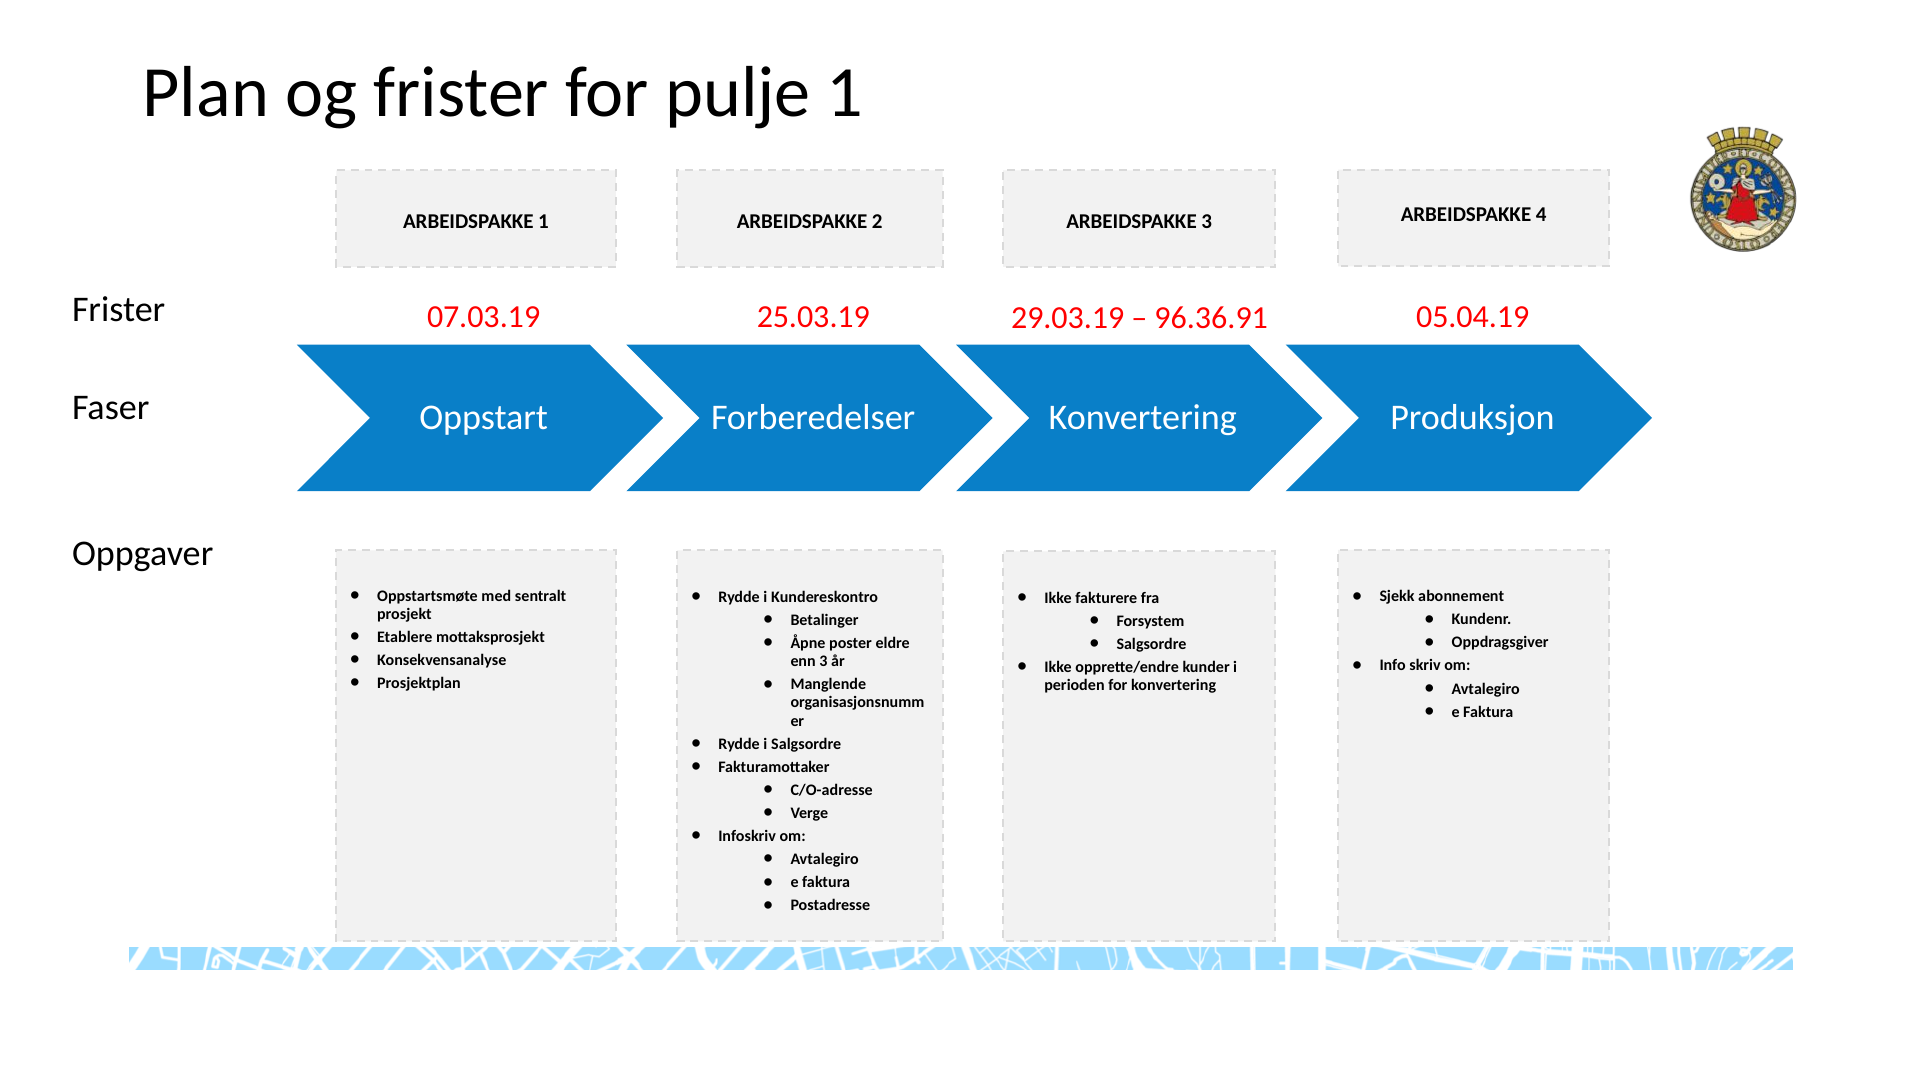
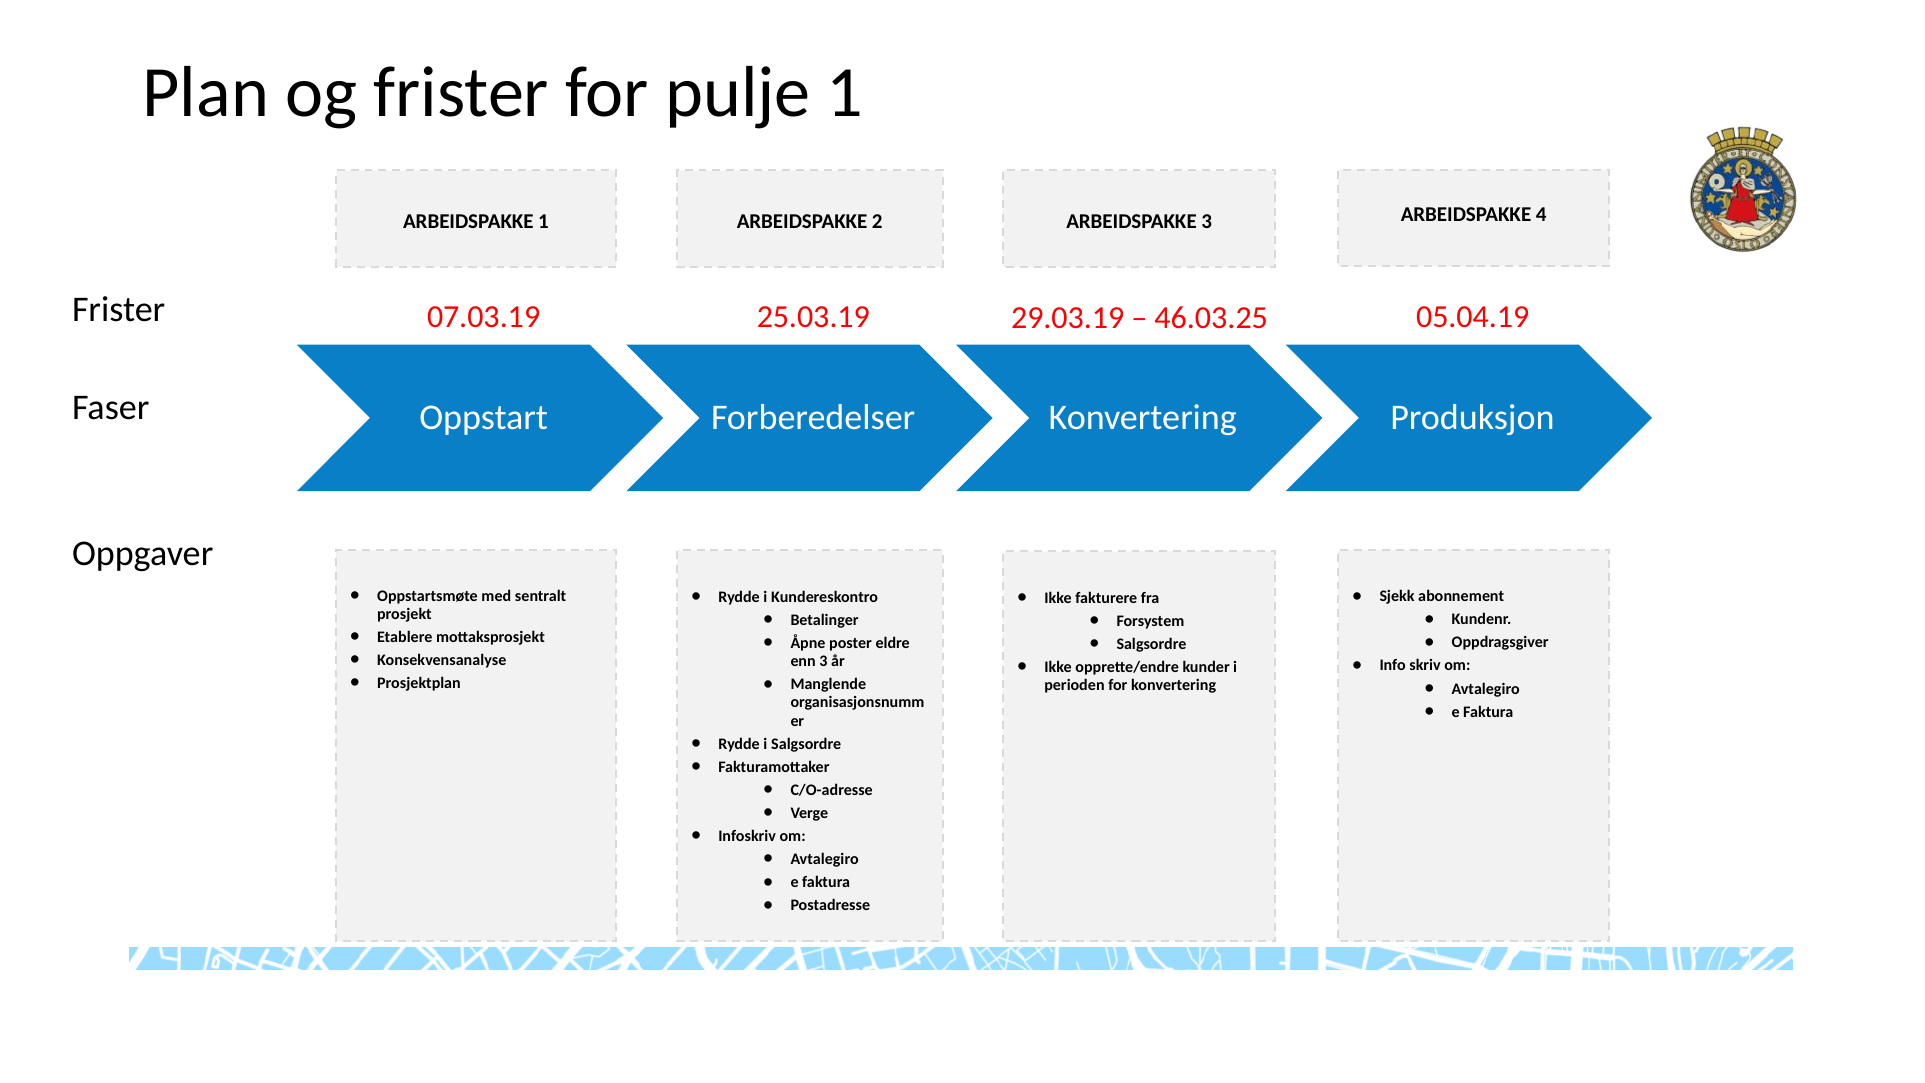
96.36.91: 96.36.91 -> 46.03.25
